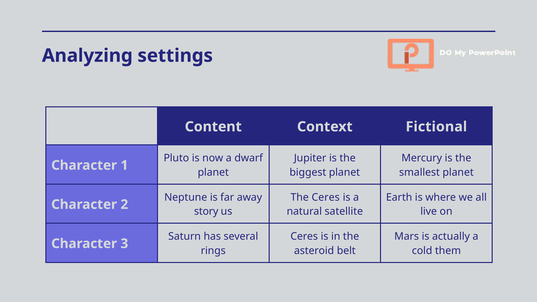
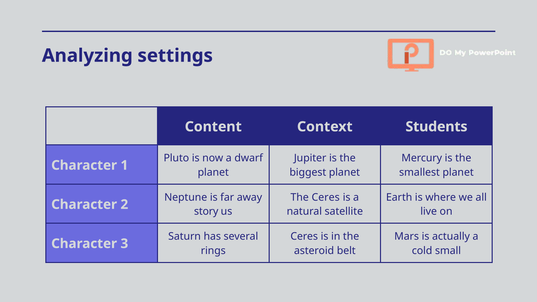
Fictional: Fictional -> Students
them: them -> small
